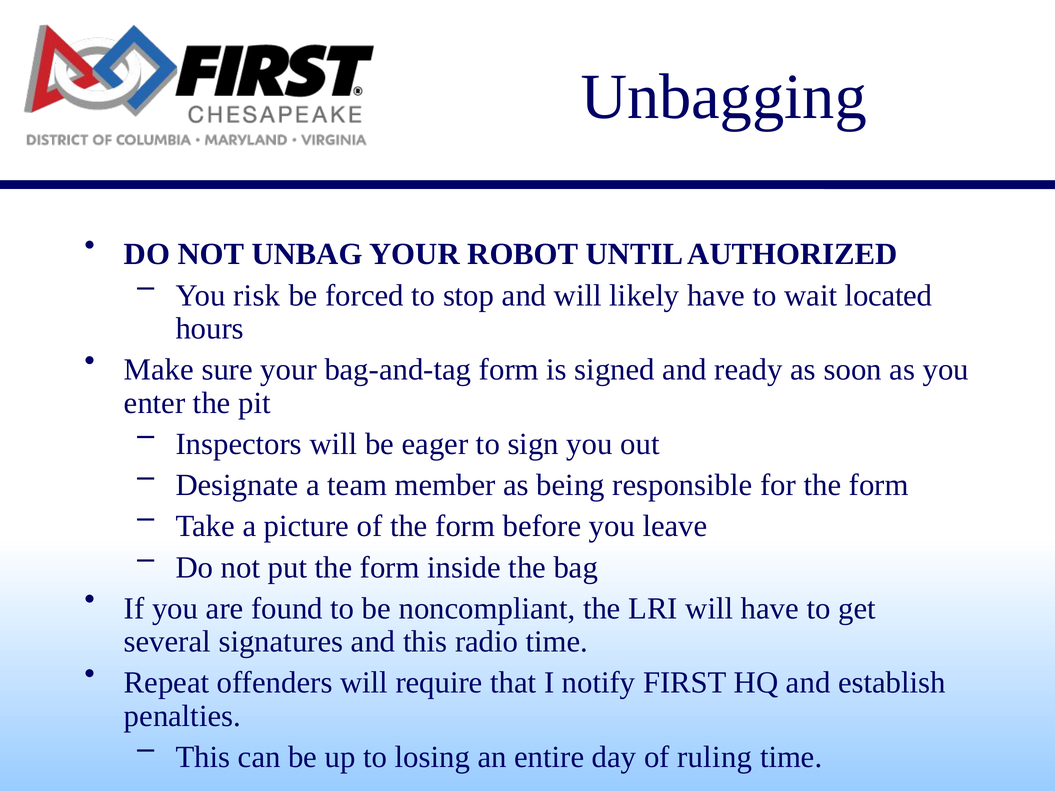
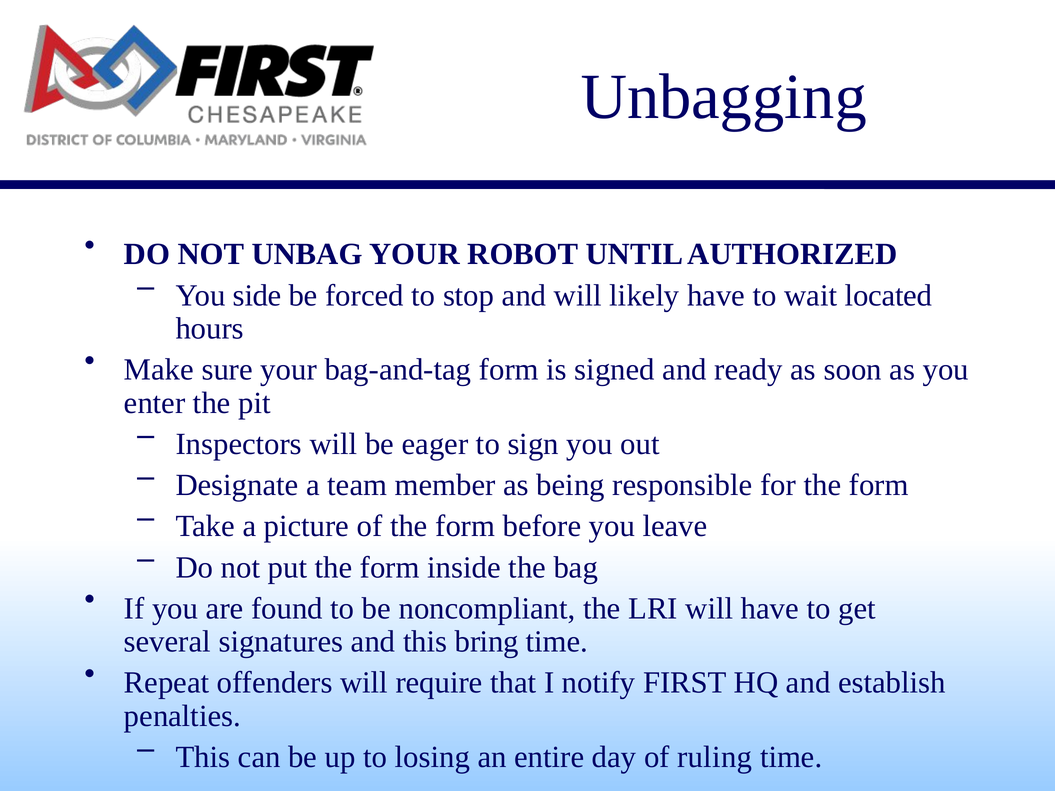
risk: risk -> side
radio: radio -> bring
